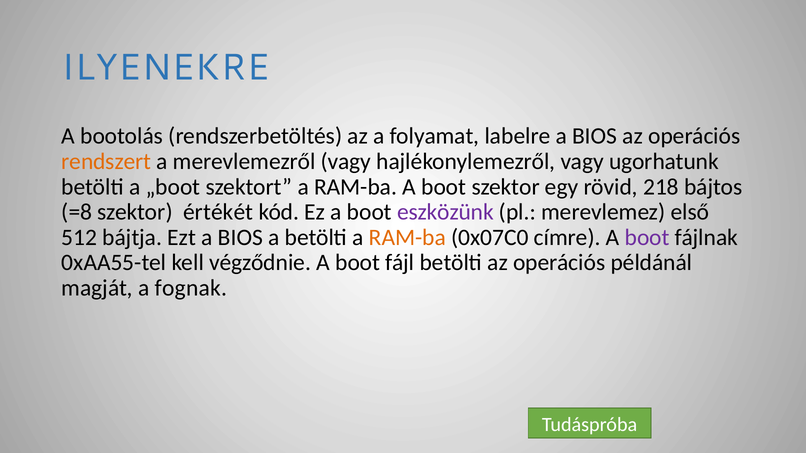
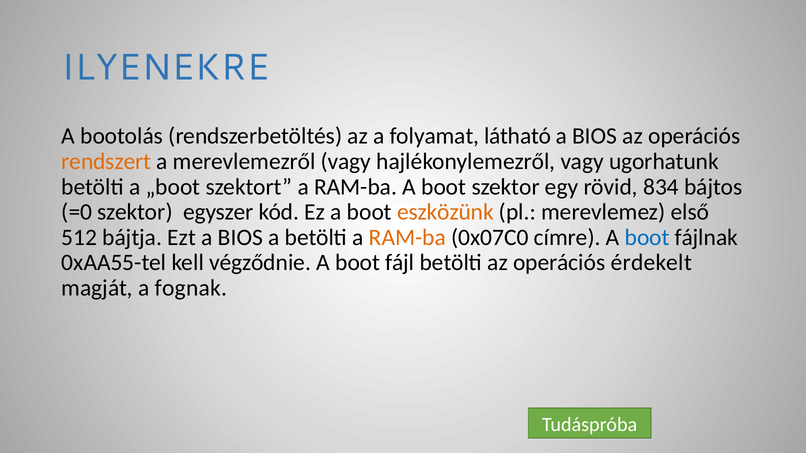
labelre: labelre -> látható
218: 218 -> 834
=8: =8 -> =0
értékét: értékét -> egyszer
eszközünk colour: purple -> orange
boot at (647, 238) colour: purple -> blue
példánál: példánál -> érdekelt
